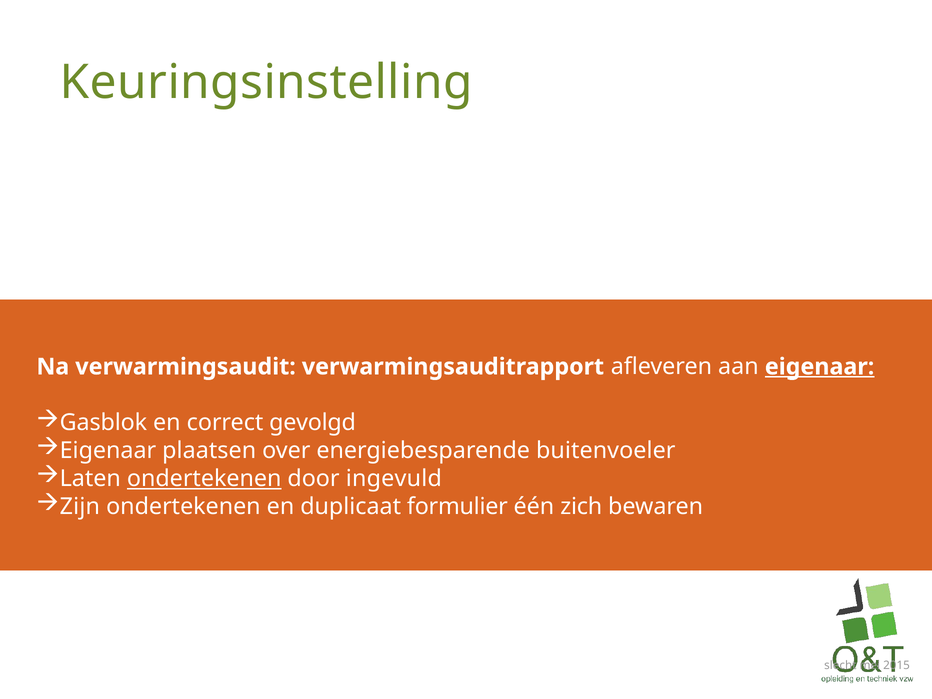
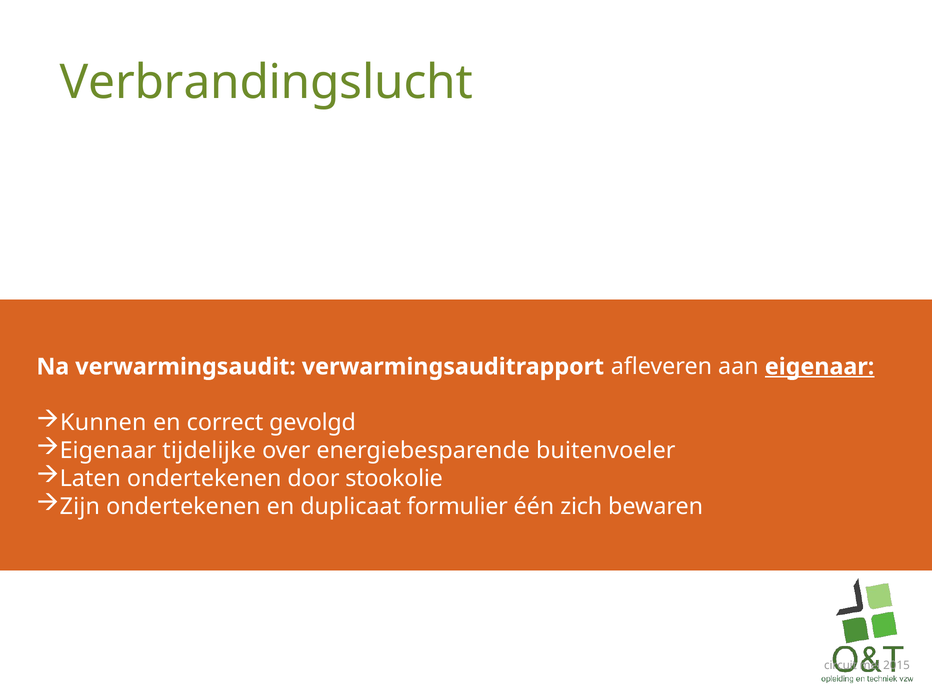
Keuringsinstelling: Keuringsinstelling -> Verbrandingslucht
Gasblok: Gasblok -> Kunnen
plaatsen: plaatsen -> tijdelijke
ondertekenen at (204, 479) underline: present -> none
ingevuld: ingevuld -> stookolie
slecht: slecht -> circuit
